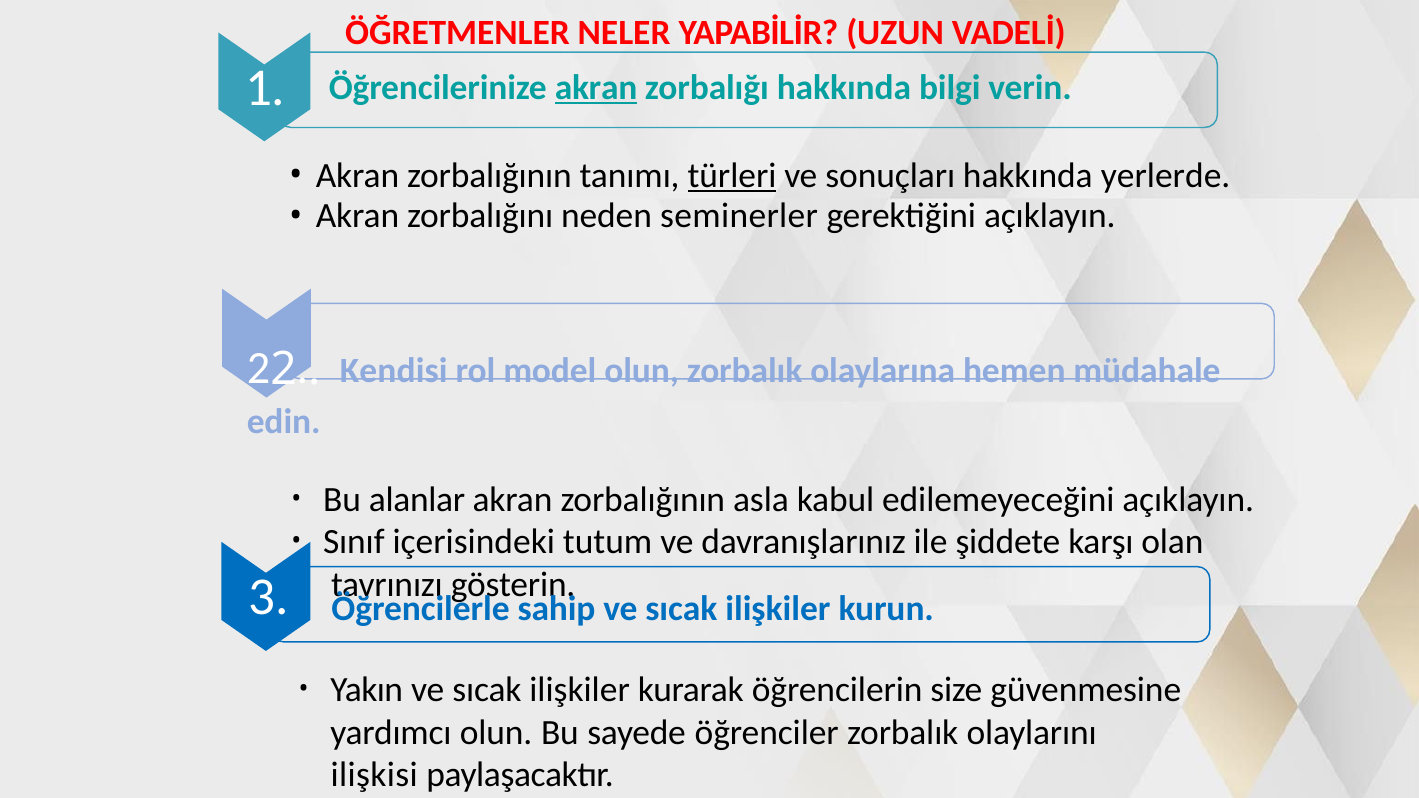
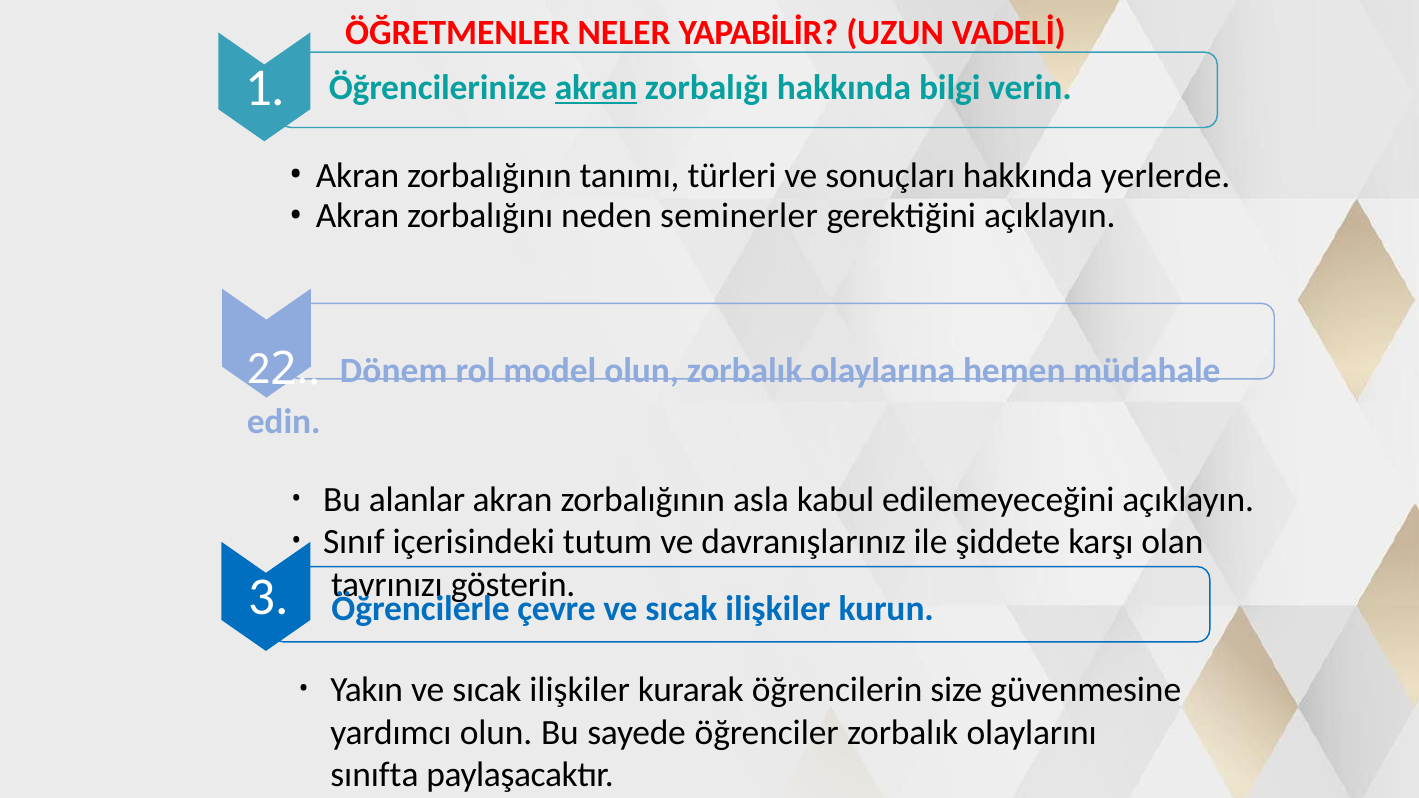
türleri underline: present -> none
Kendisi: Kendisi -> Dönem
sahip: sahip -> çevre
ilişkisi: ilişkisi -> sınıfta
